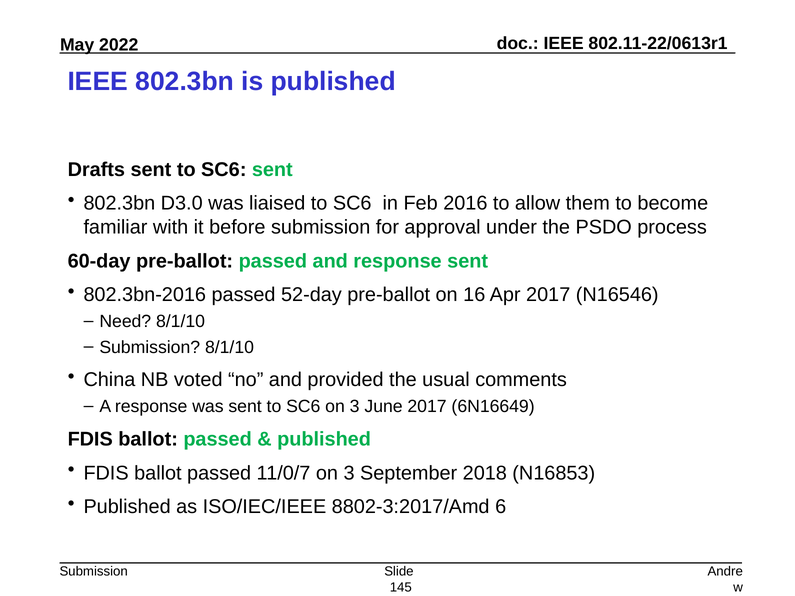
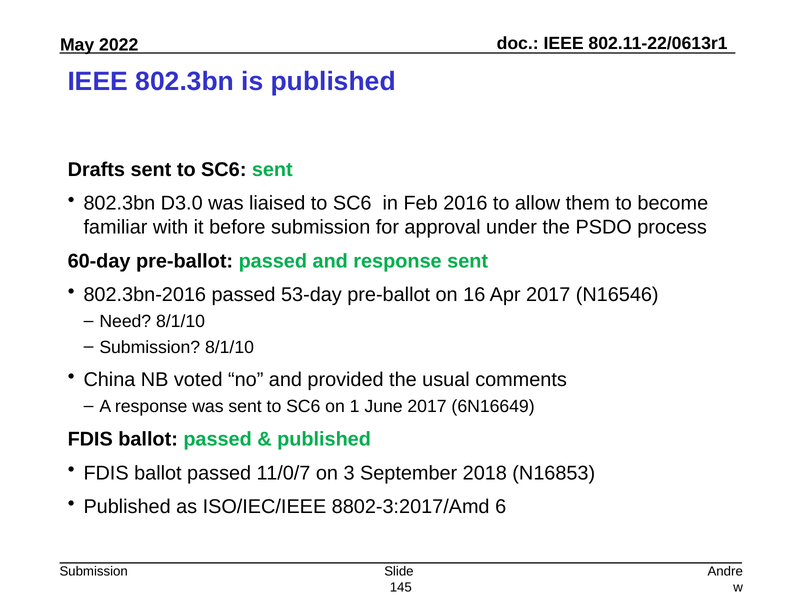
52-day: 52-day -> 53-day
SC6 on 3: 3 -> 1
